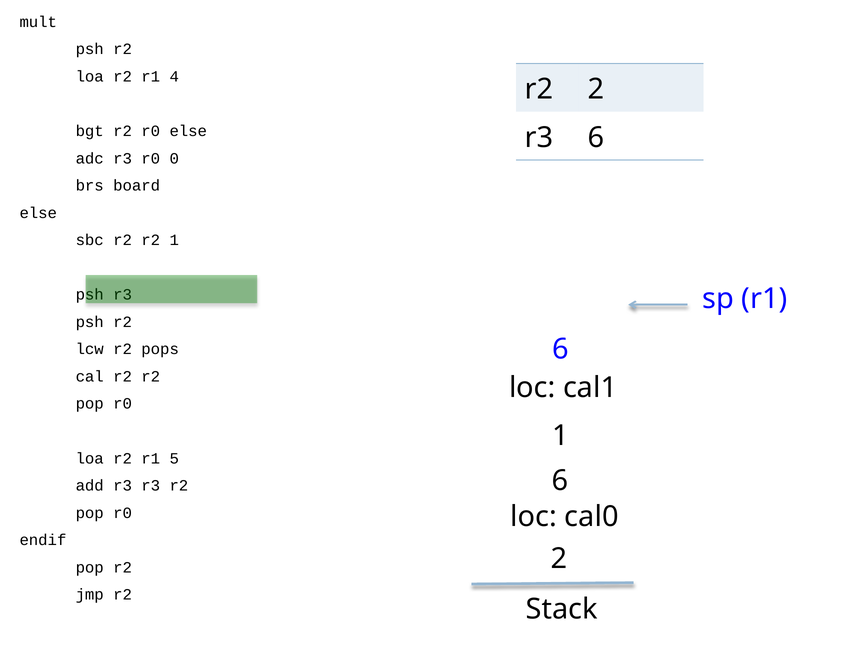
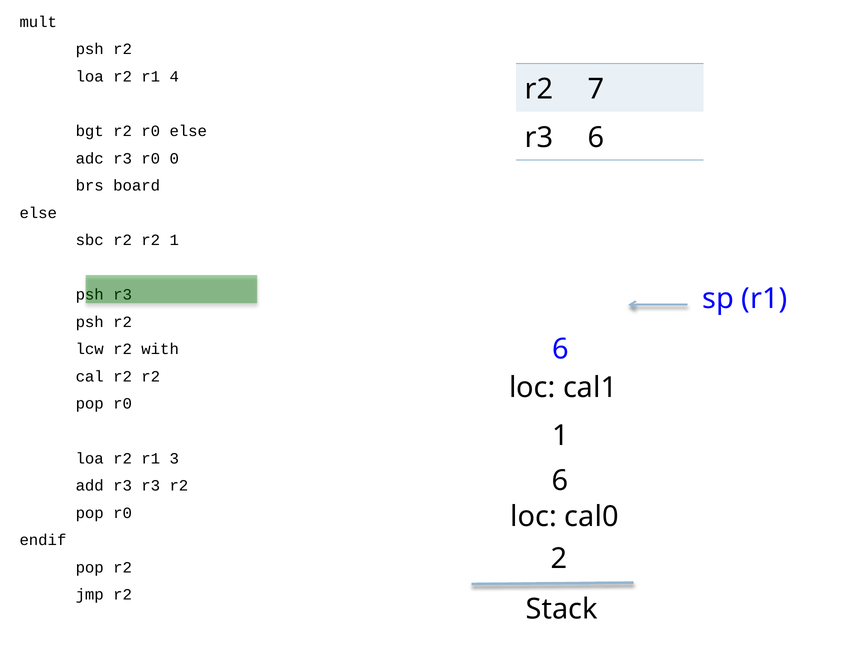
r2 2: 2 -> 7
pops: pops -> with
5: 5 -> 3
